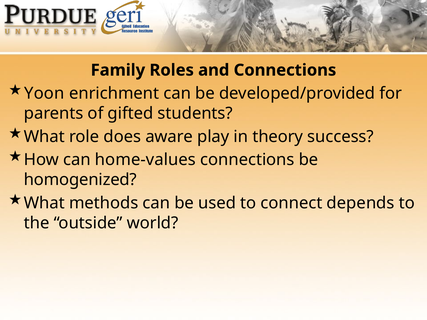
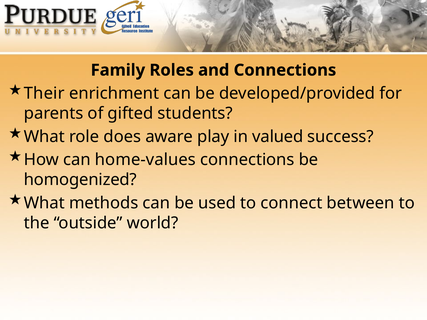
Yoon: Yoon -> Their
theory: theory -> valued
depends: depends -> between
